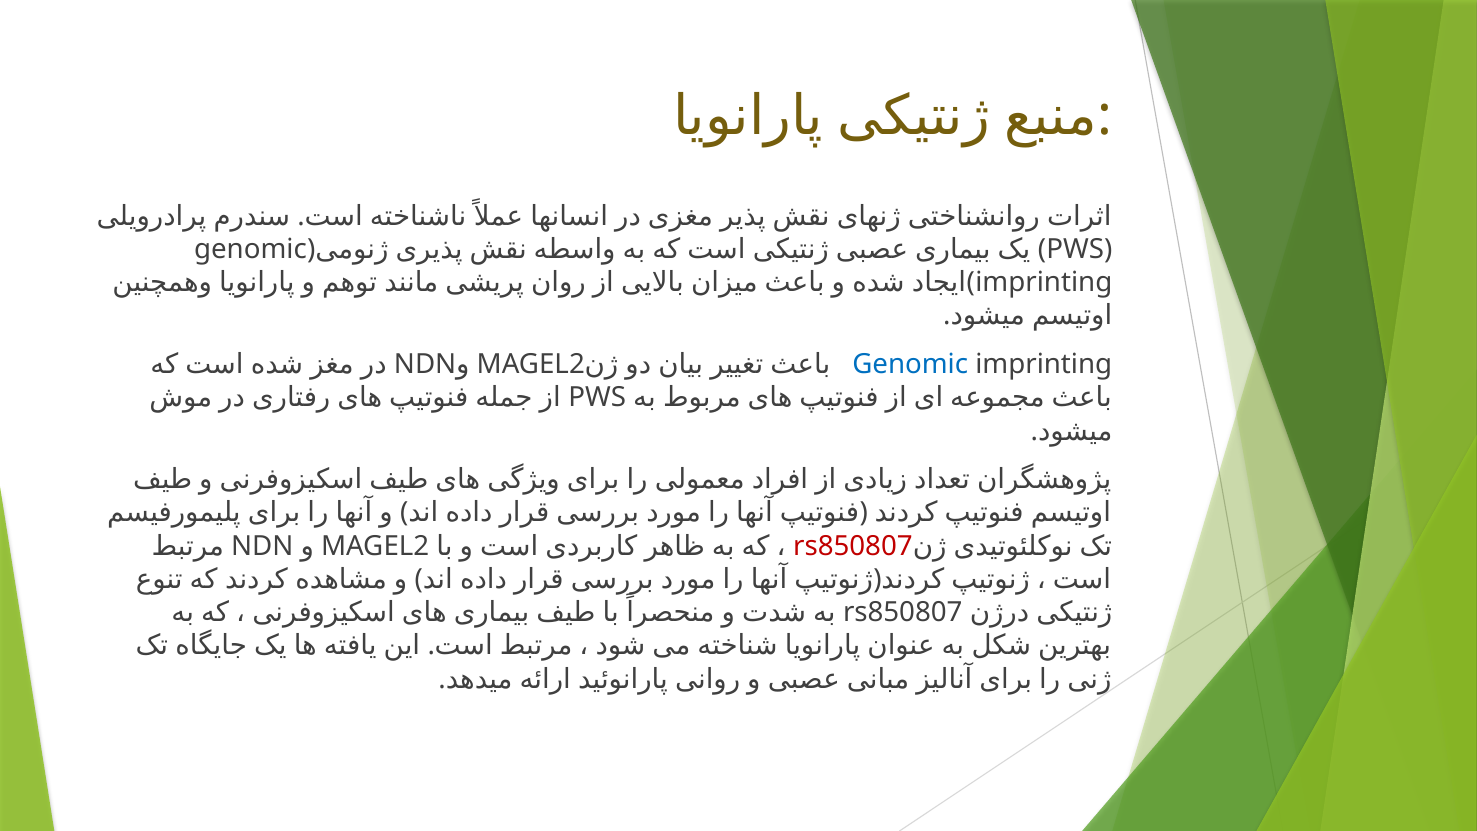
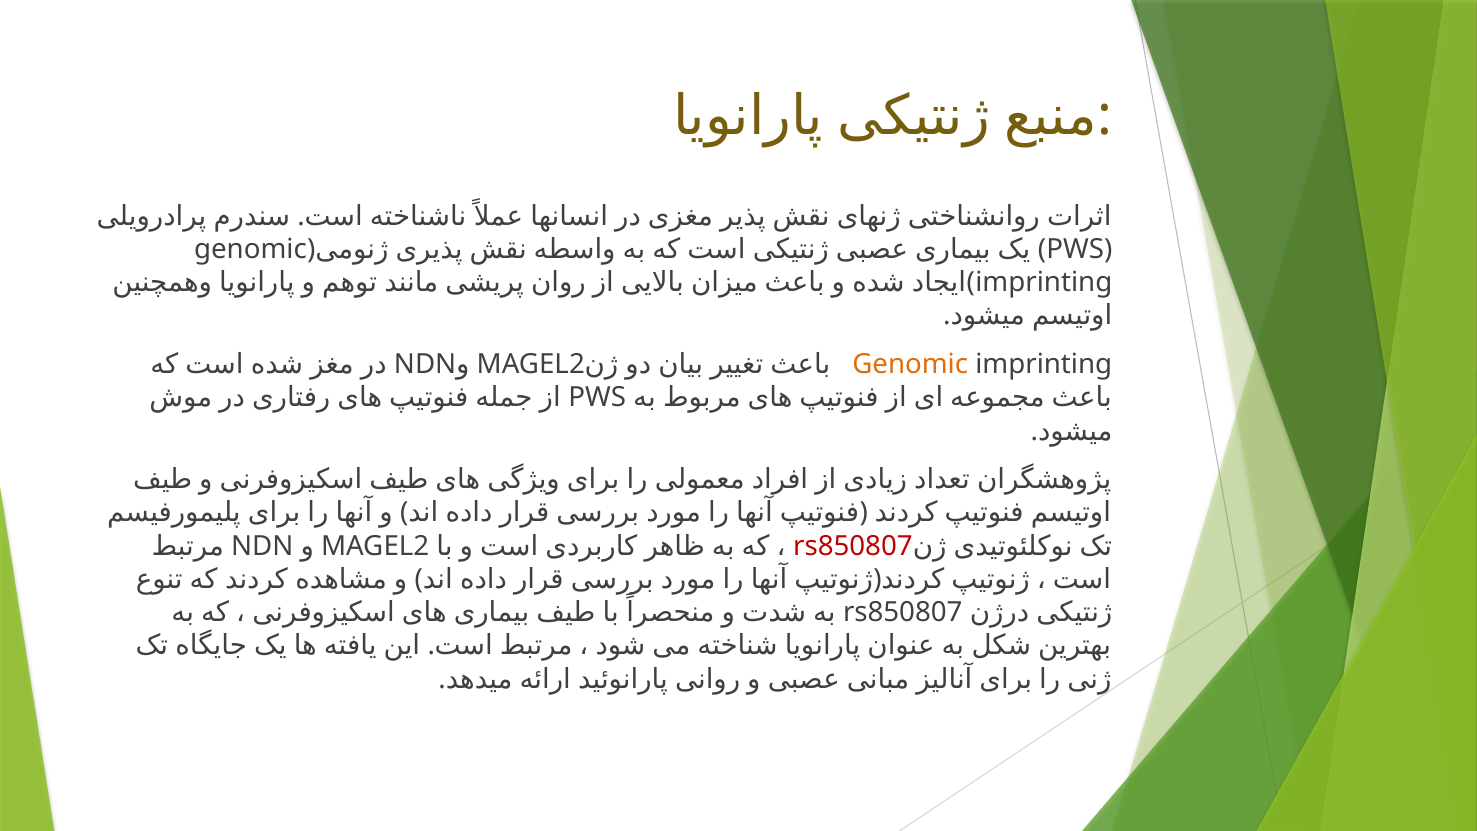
Genomic at (910, 364) colour: blue -> orange
